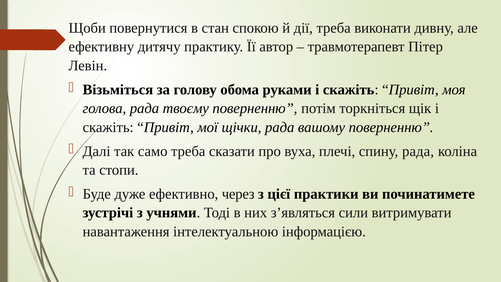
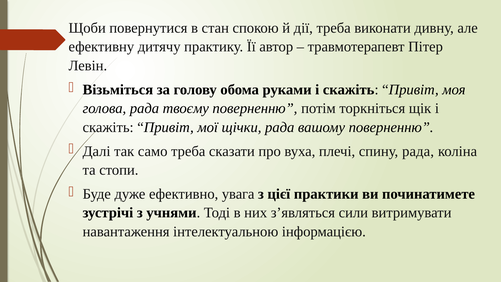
через: через -> увага
